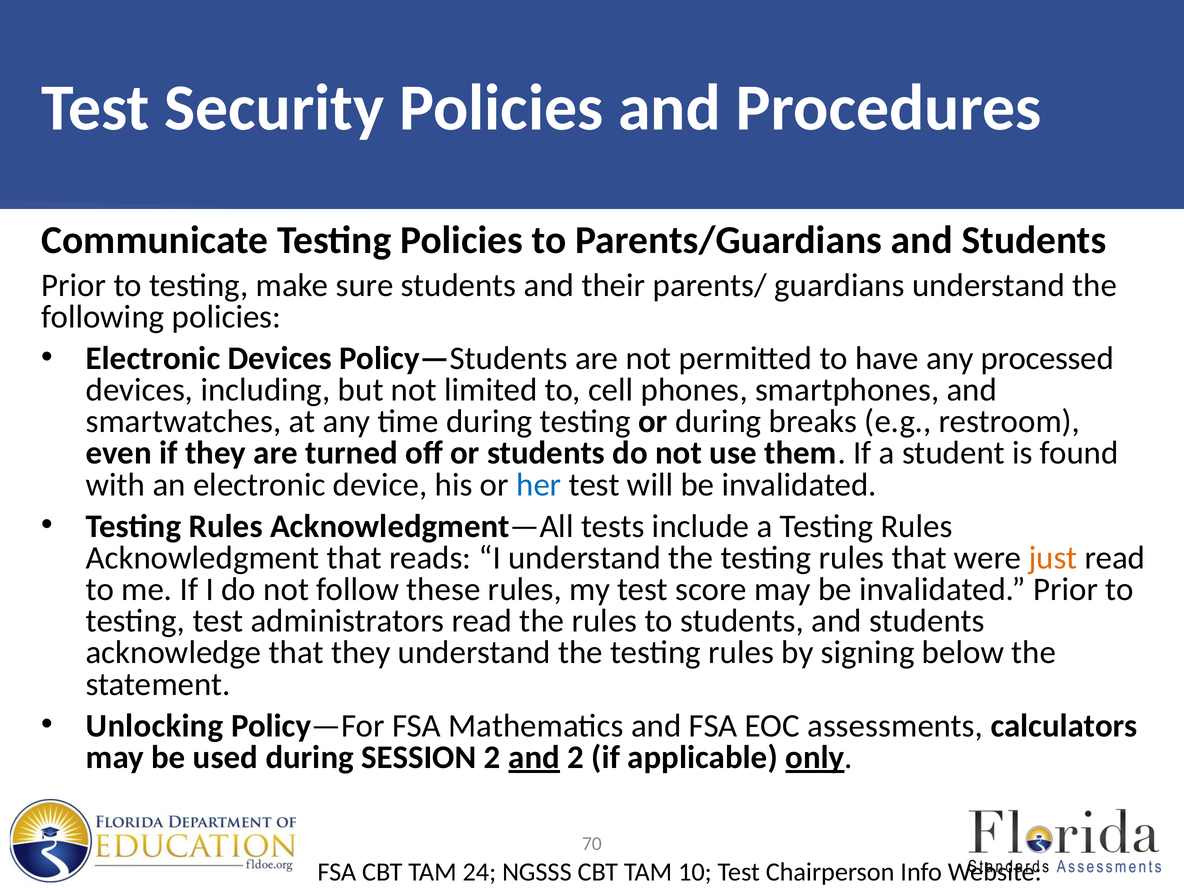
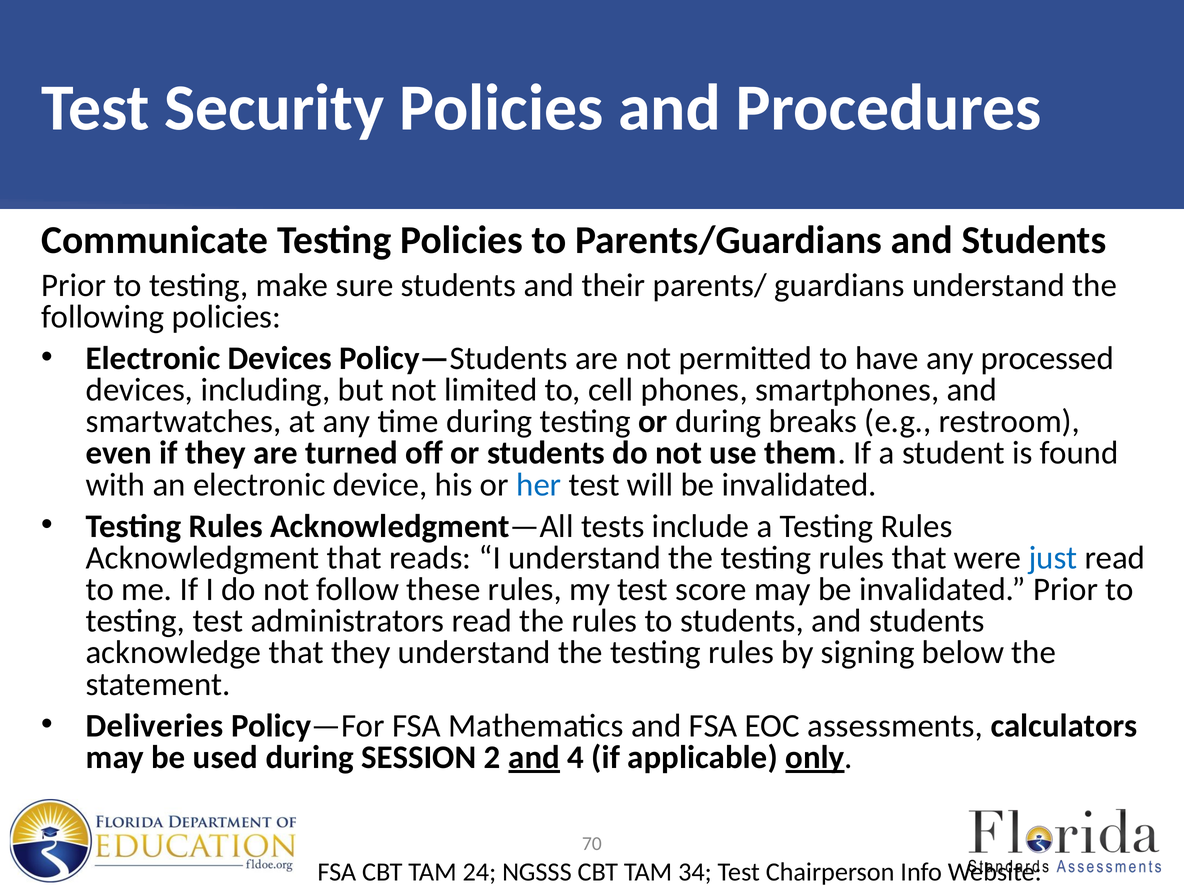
just colour: orange -> blue
Unlocking: Unlocking -> Deliveries
and 2: 2 -> 4
10: 10 -> 34
